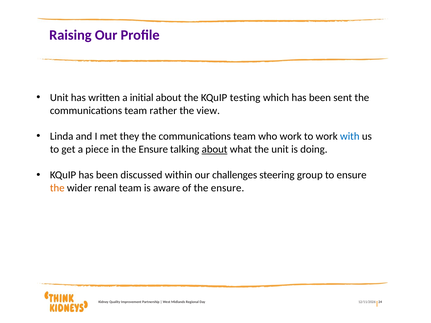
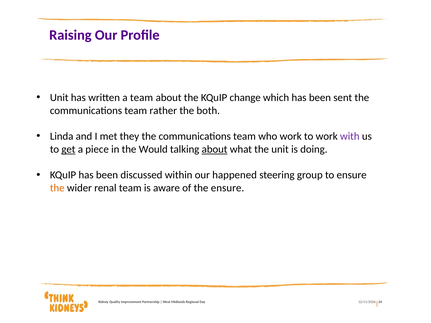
a initial: initial -> team
testing: testing -> change
view: view -> both
with colour: blue -> purple
get underline: none -> present
in the Ensure: Ensure -> Would
challenges: challenges -> happened
